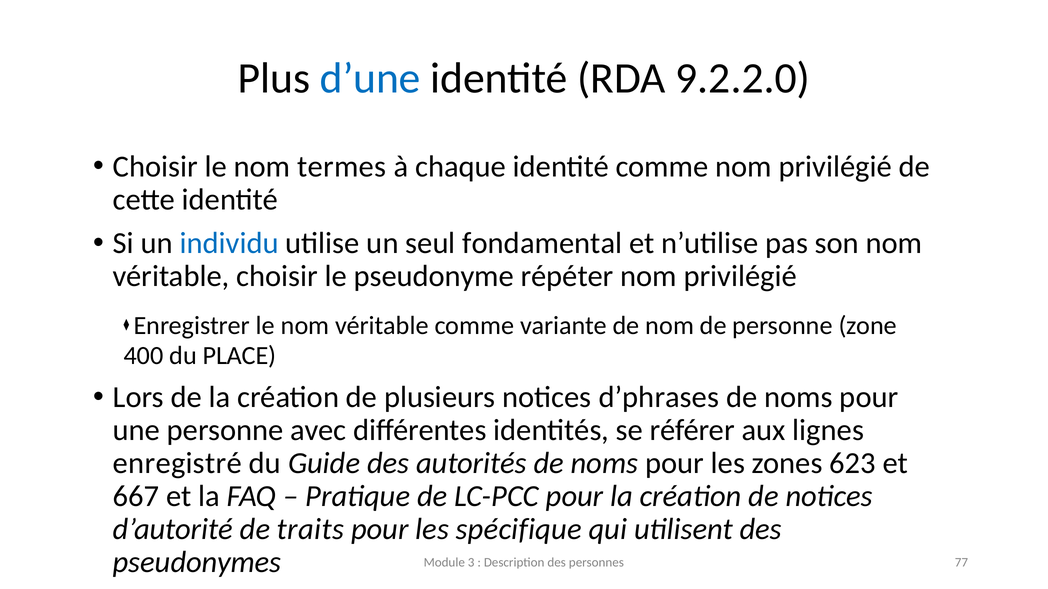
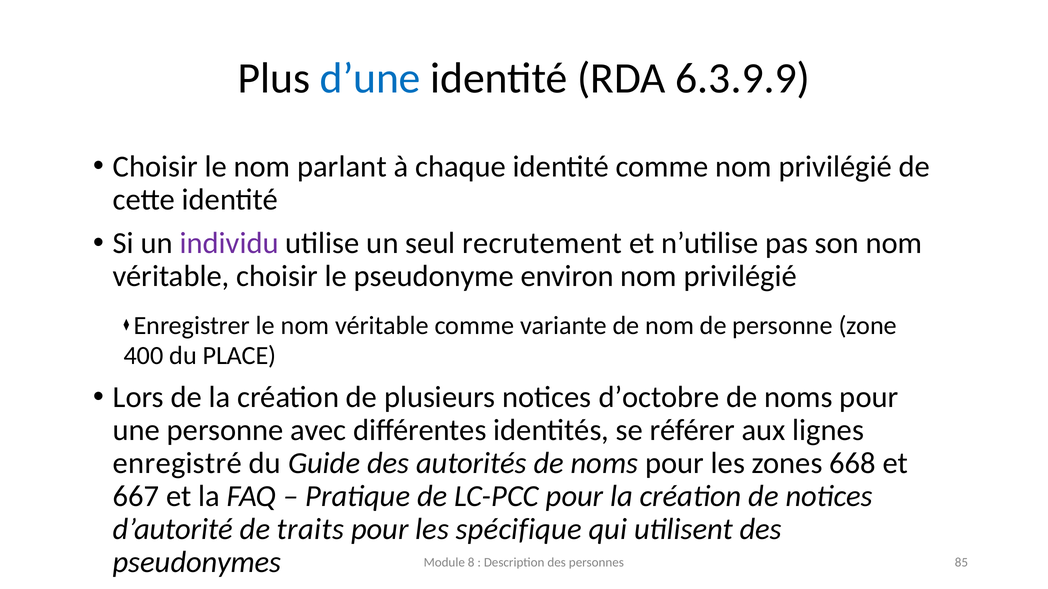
9.2.2.0: 9.2.2.0 -> 6.3.9.9
termes: termes -> parlant
individu colour: blue -> purple
fondamental: fondamental -> recrutement
répéter: répéter -> environ
d’phrases: d’phrases -> d’octobre
623: 623 -> 668
3: 3 -> 8
77: 77 -> 85
